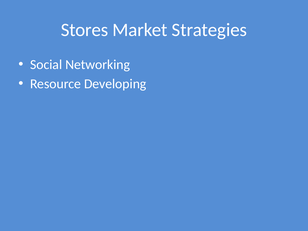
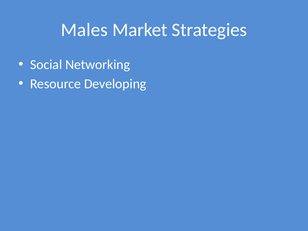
Stores: Stores -> Males
